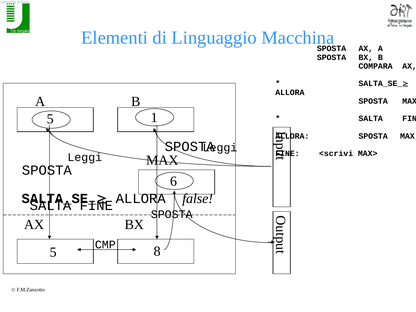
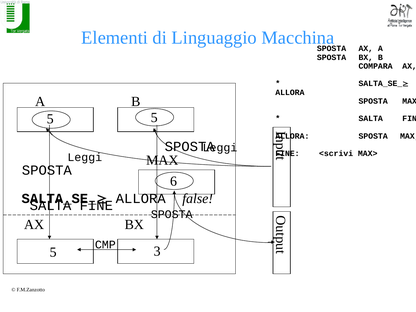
1 at (154, 118): 1 -> 5
8: 8 -> 3
